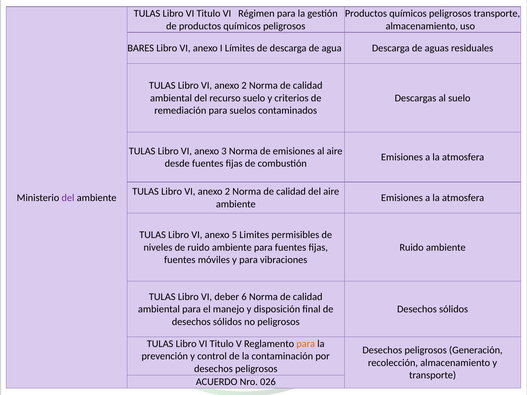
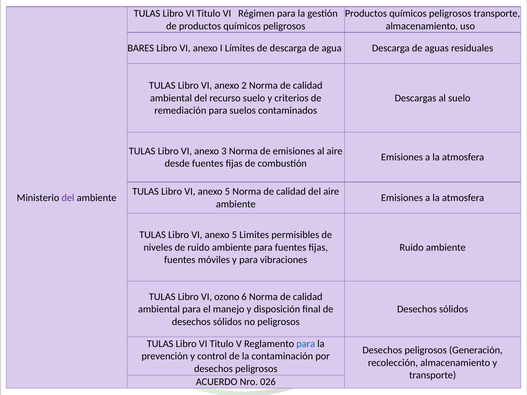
2 at (227, 192): 2 -> 5
deber: deber -> ozono
para at (306, 344) colour: orange -> blue
